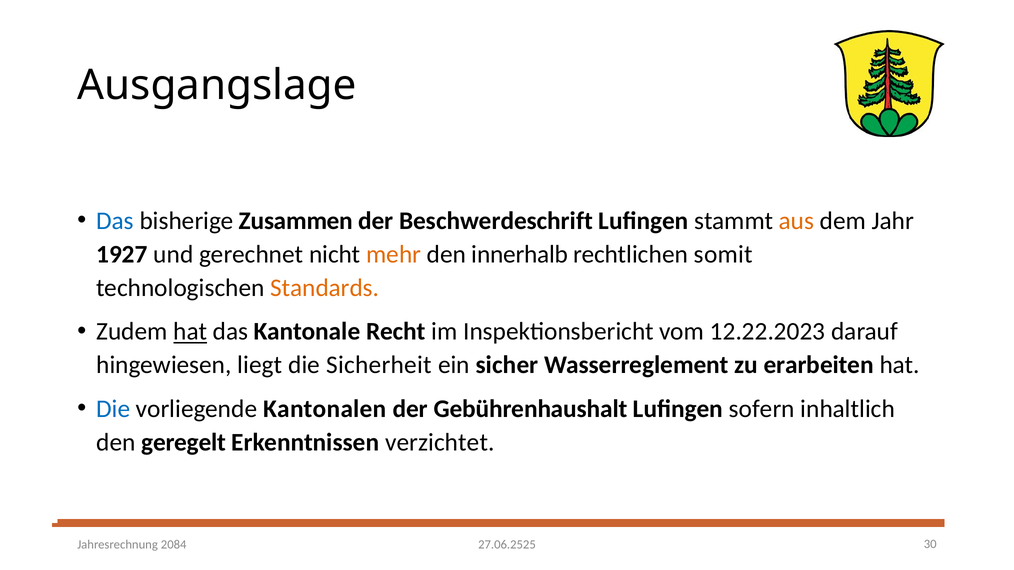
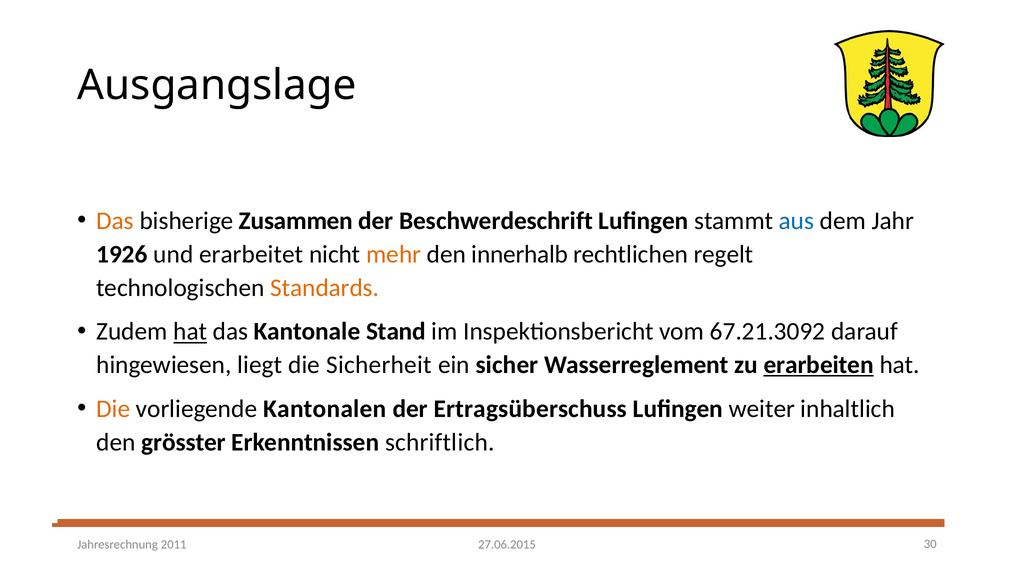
Das at (115, 221) colour: blue -> orange
aus colour: orange -> blue
1927: 1927 -> 1926
gerechnet: gerechnet -> erarbeitet
somit: somit -> regelt
Recht: Recht -> Stand
12.22.2023: 12.22.2023 -> 67.21.3092
erarbeiten underline: none -> present
Die at (113, 409) colour: blue -> orange
Gebührenhaushalt: Gebührenhaushalt -> Ertragsüberschuss
sofern: sofern -> weiter
geregelt: geregelt -> grösster
verzichtet: verzichtet -> schriftlich
2084: 2084 -> 2011
27.06.2525: 27.06.2525 -> 27.06.2015
